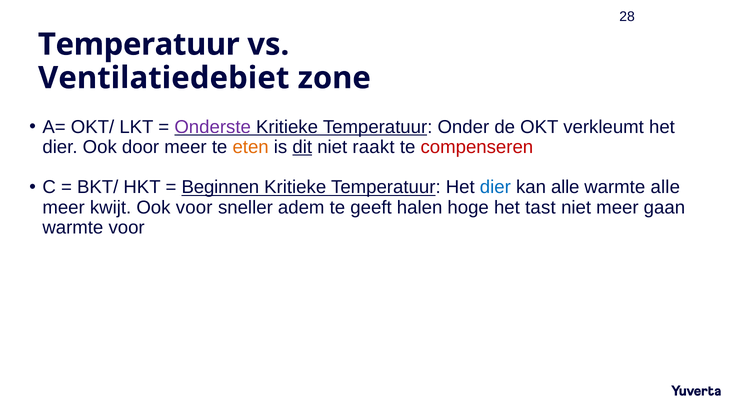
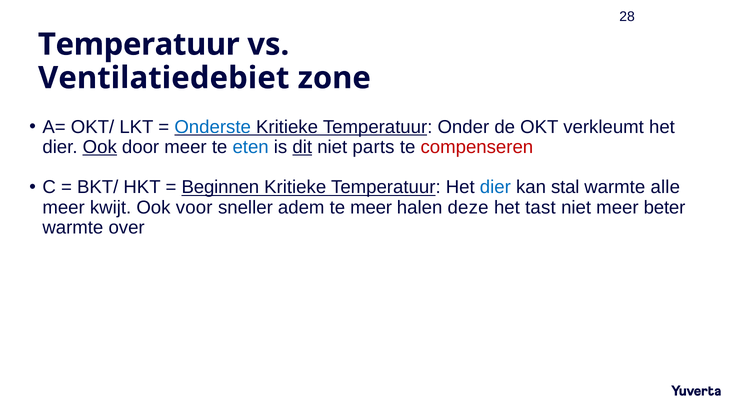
Onderste colour: purple -> blue
Ook at (100, 147) underline: none -> present
eten colour: orange -> blue
raakt: raakt -> parts
kan alle: alle -> stal
te geeft: geeft -> meer
hoge: hoge -> deze
gaan: gaan -> beter
warmte voor: voor -> over
